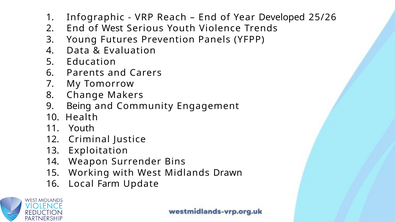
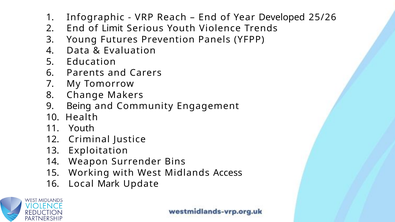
of West: West -> Limit
Drawn: Drawn -> Access
Farm: Farm -> Mark
